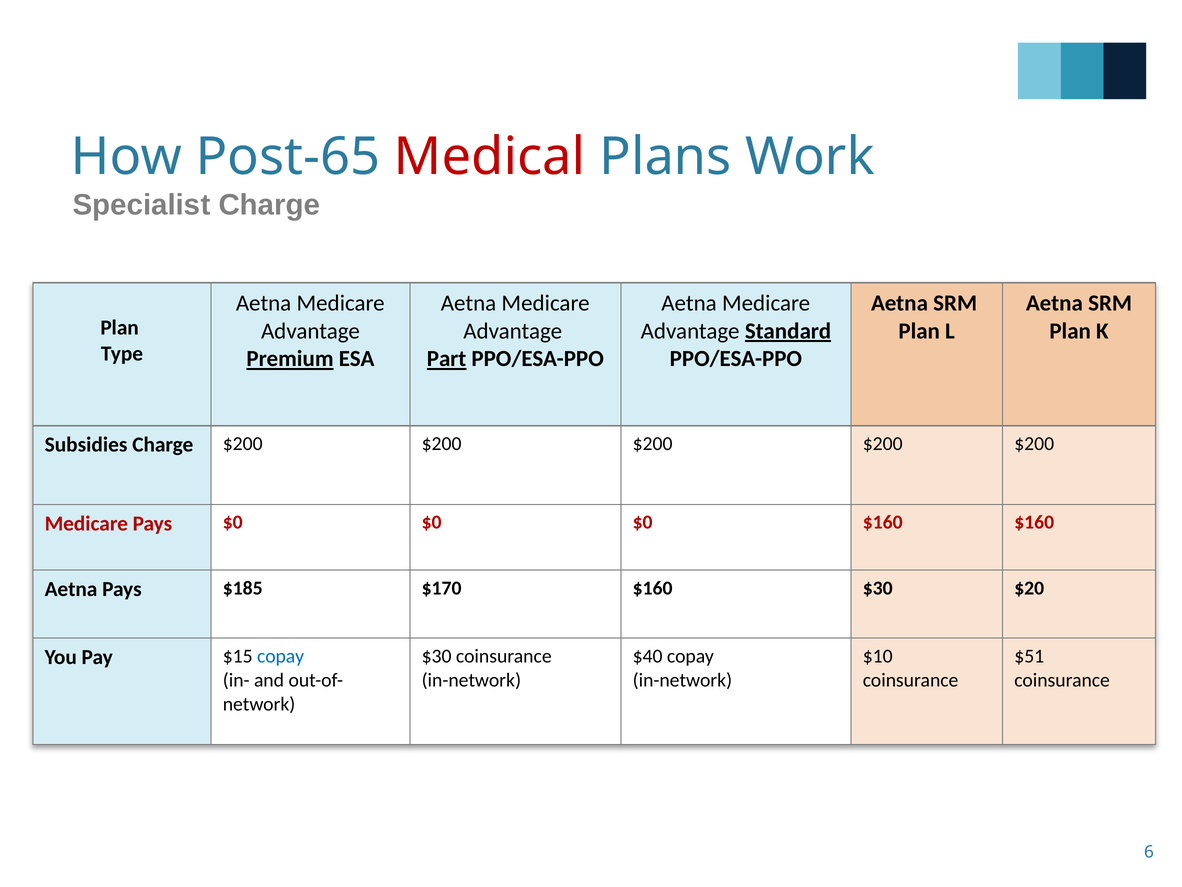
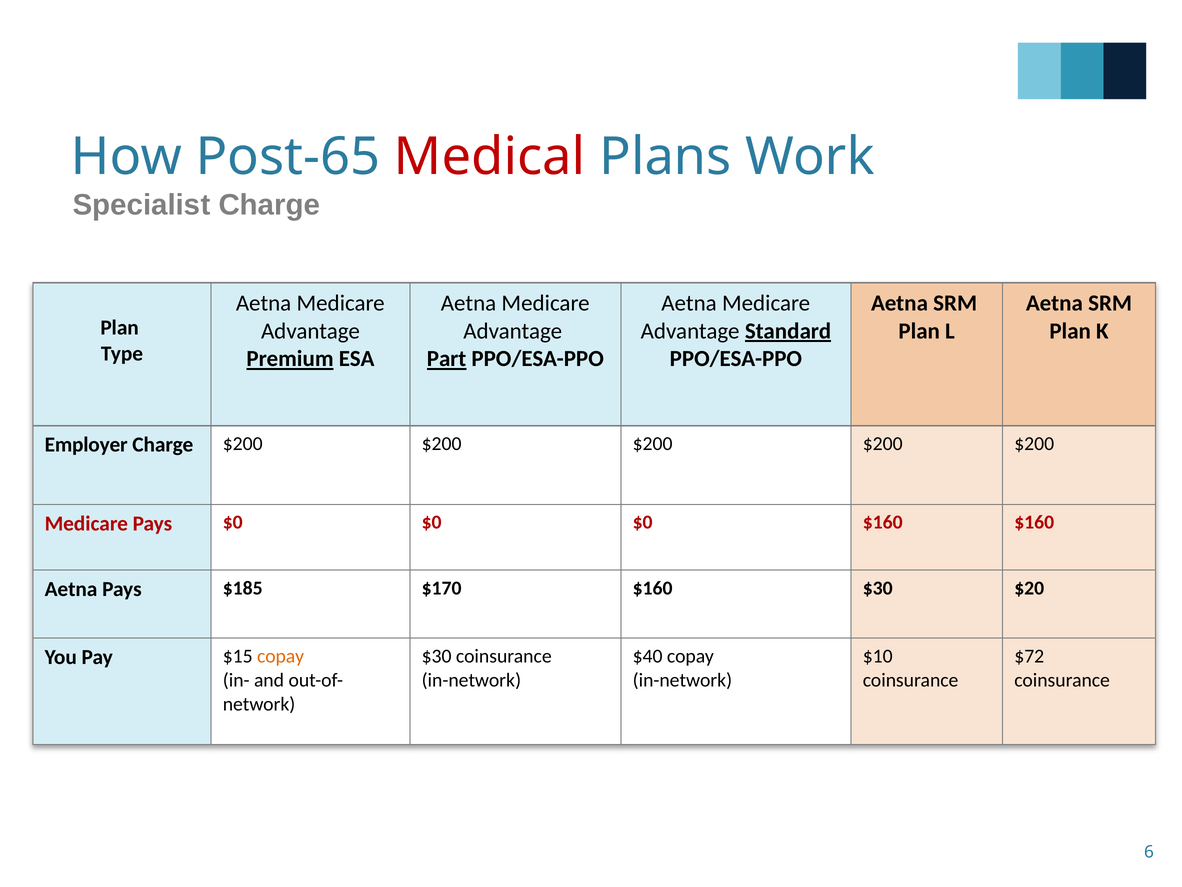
Subsidies: Subsidies -> Employer
$51: $51 -> $72
copay at (281, 656) colour: blue -> orange
